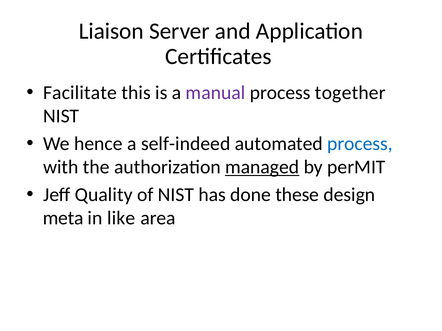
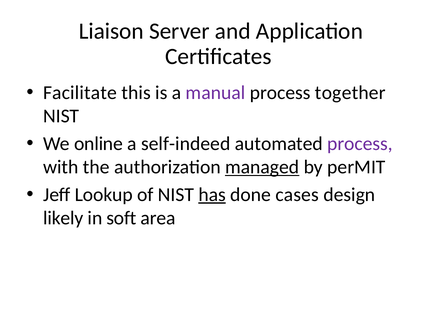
hence: hence -> online
process at (360, 144) colour: blue -> purple
Quality: Quality -> Lookup
has underline: none -> present
these: these -> cases
meta: meta -> likely
like: like -> soft
